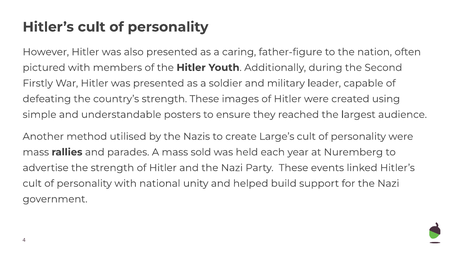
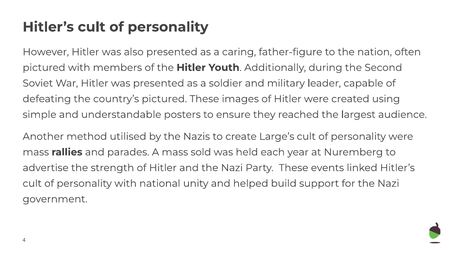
Firstly: Firstly -> Soviet
country’s strength: strength -> pictured
